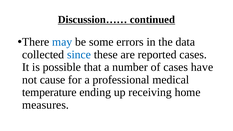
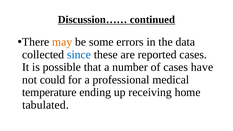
may colour: blue -> orange
cause: cause -> could
measures: measures -> tabulated
